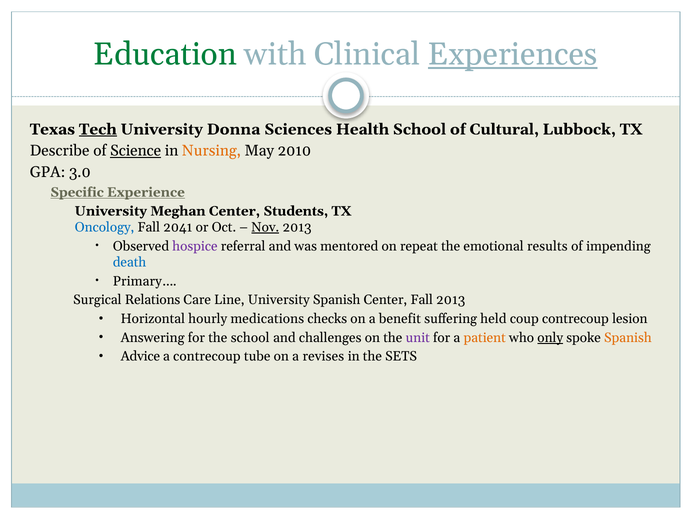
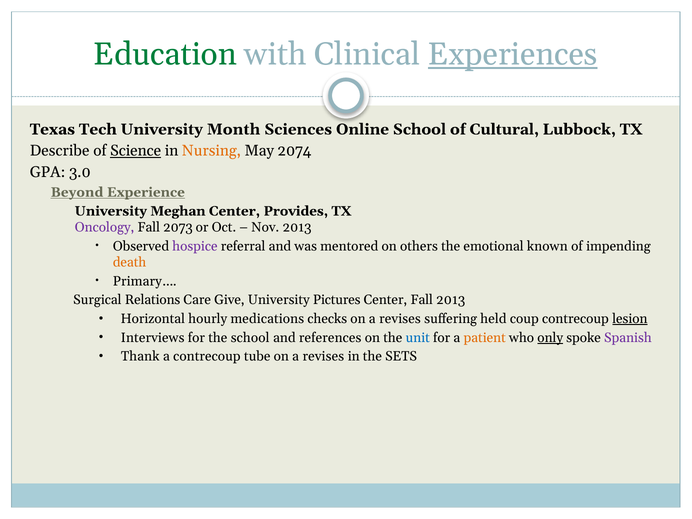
Tech underline: present -> none
Donna: Donna -> Month
Health: Health -> Online
2010: 2010 -> 2074
Specific: Specific -> Beyond
Students: Students -> Provides
Oncology colour: blue -> purple
2041: 2041 -> 2073
Nov underline: present -> none
repeat: repeat -> others
results: results -> known
death colour: blue -> orange
Line: Line -> Give
University Spanish: Spanish -> Pictures
checks on a benefit: benefit -> revises
lesion underline: none -> present
Answering: Answering -> Interviews
challenges: challenges -> references
unit colour: purple -> blue
Spanish at (628, 338) colour: orange -> purple
Advice: Advice -> Thank
